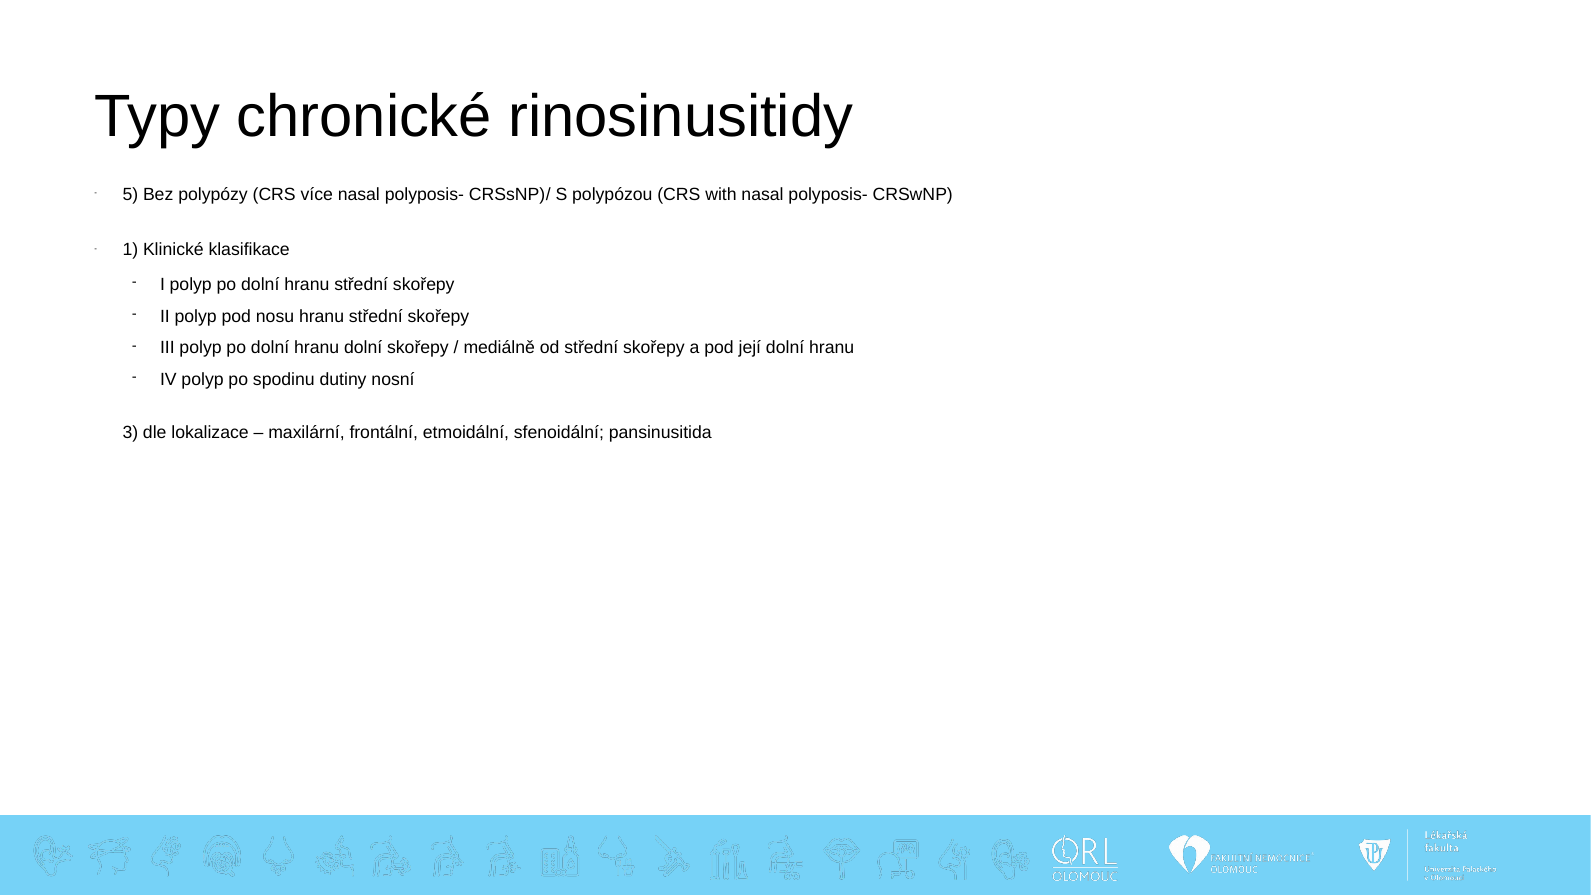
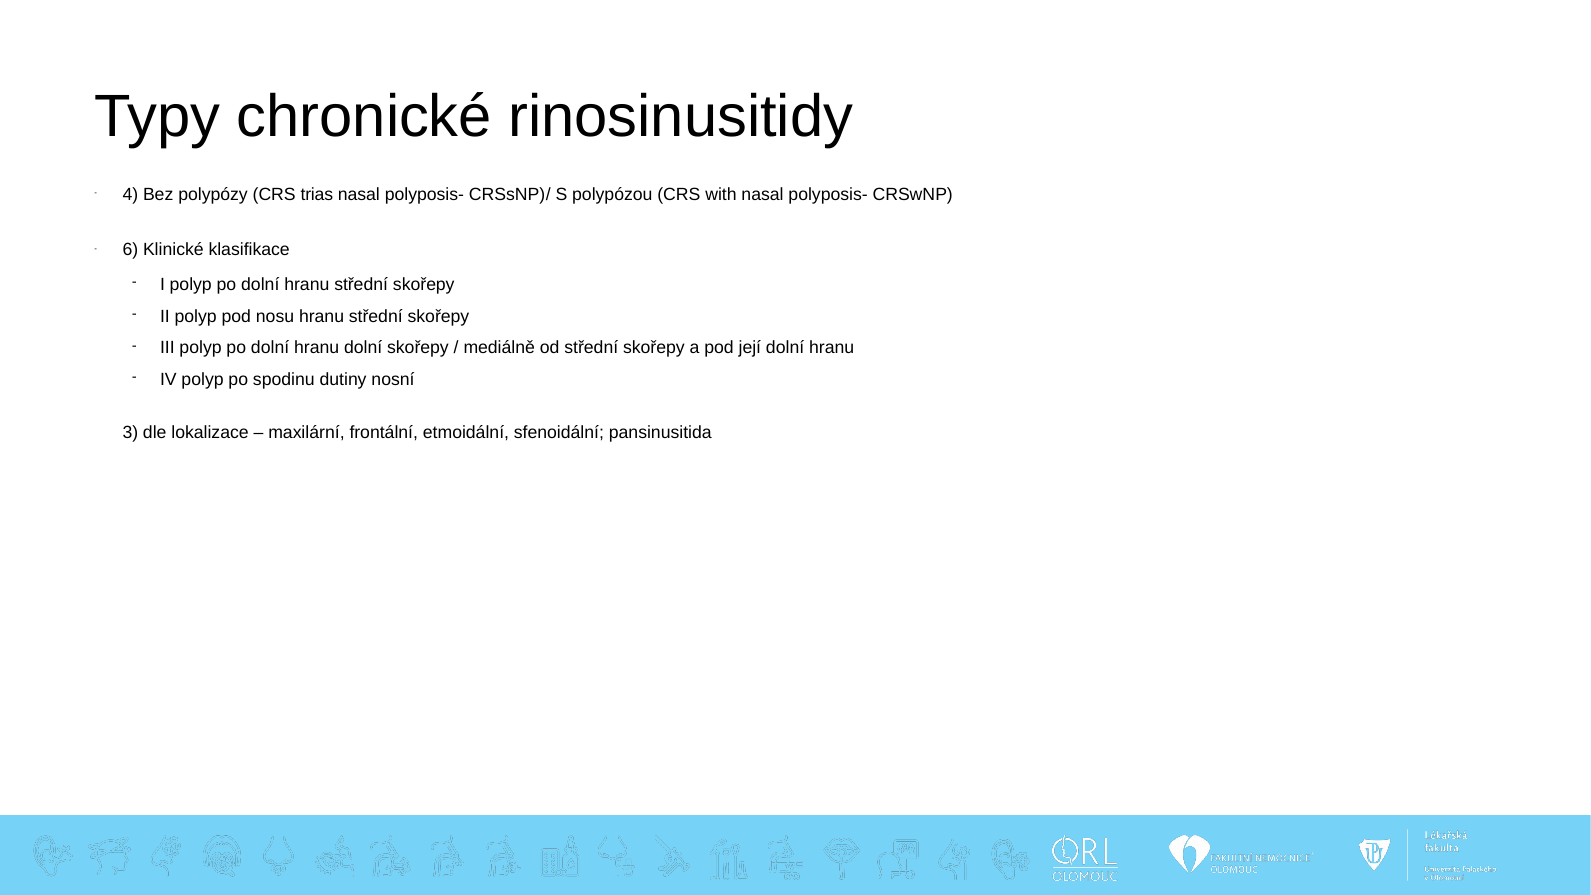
5: 5 -> 4
více: více -> trias
1: 1 -> 6
